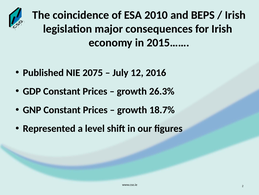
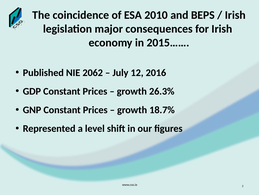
2075: 2075 -> 2062
